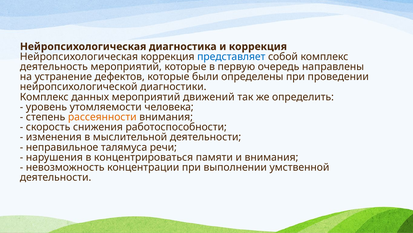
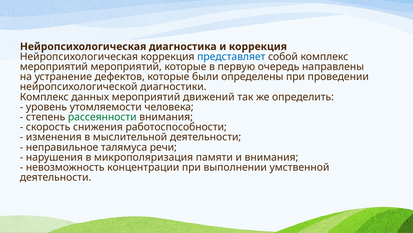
деятельность at (54, 67): деятельность -> мероприятий
рассеянности colour: orange -> green
концентрироваться: концентрироваться -> микрополяризация
